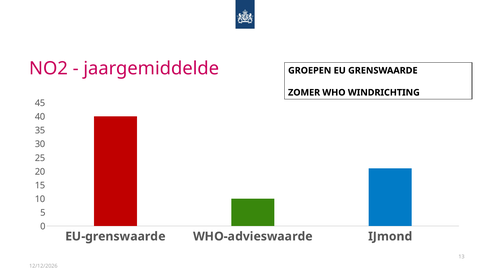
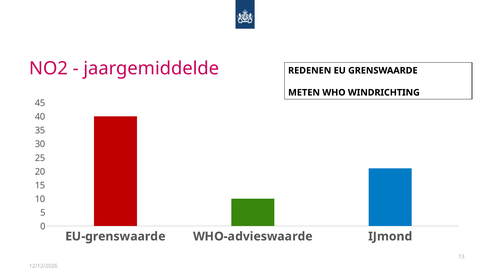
GROEPEN: GROEPEN -> REDENEN
ZOMER: ZOMER -> METEN
